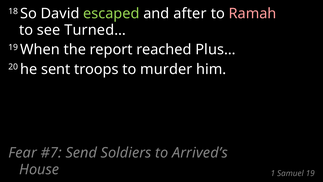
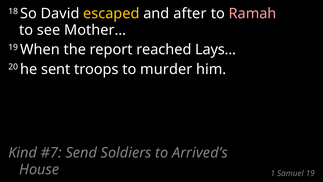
escaped colour: light green -> yellow
Turned…: Turned… -> Mother…
Plus…: Plus… -> Lays…
Fear: Fear -> Kind
